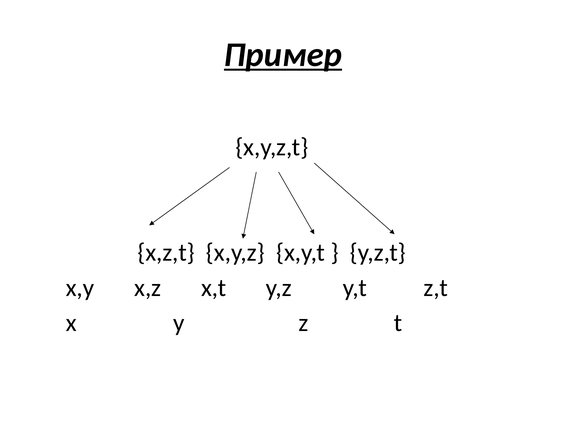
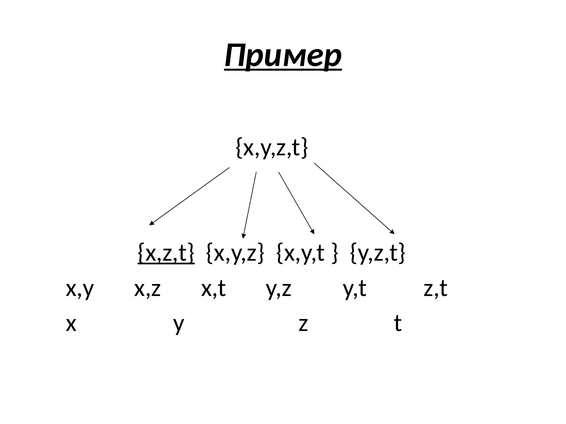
x,z,t underline: none -> present
